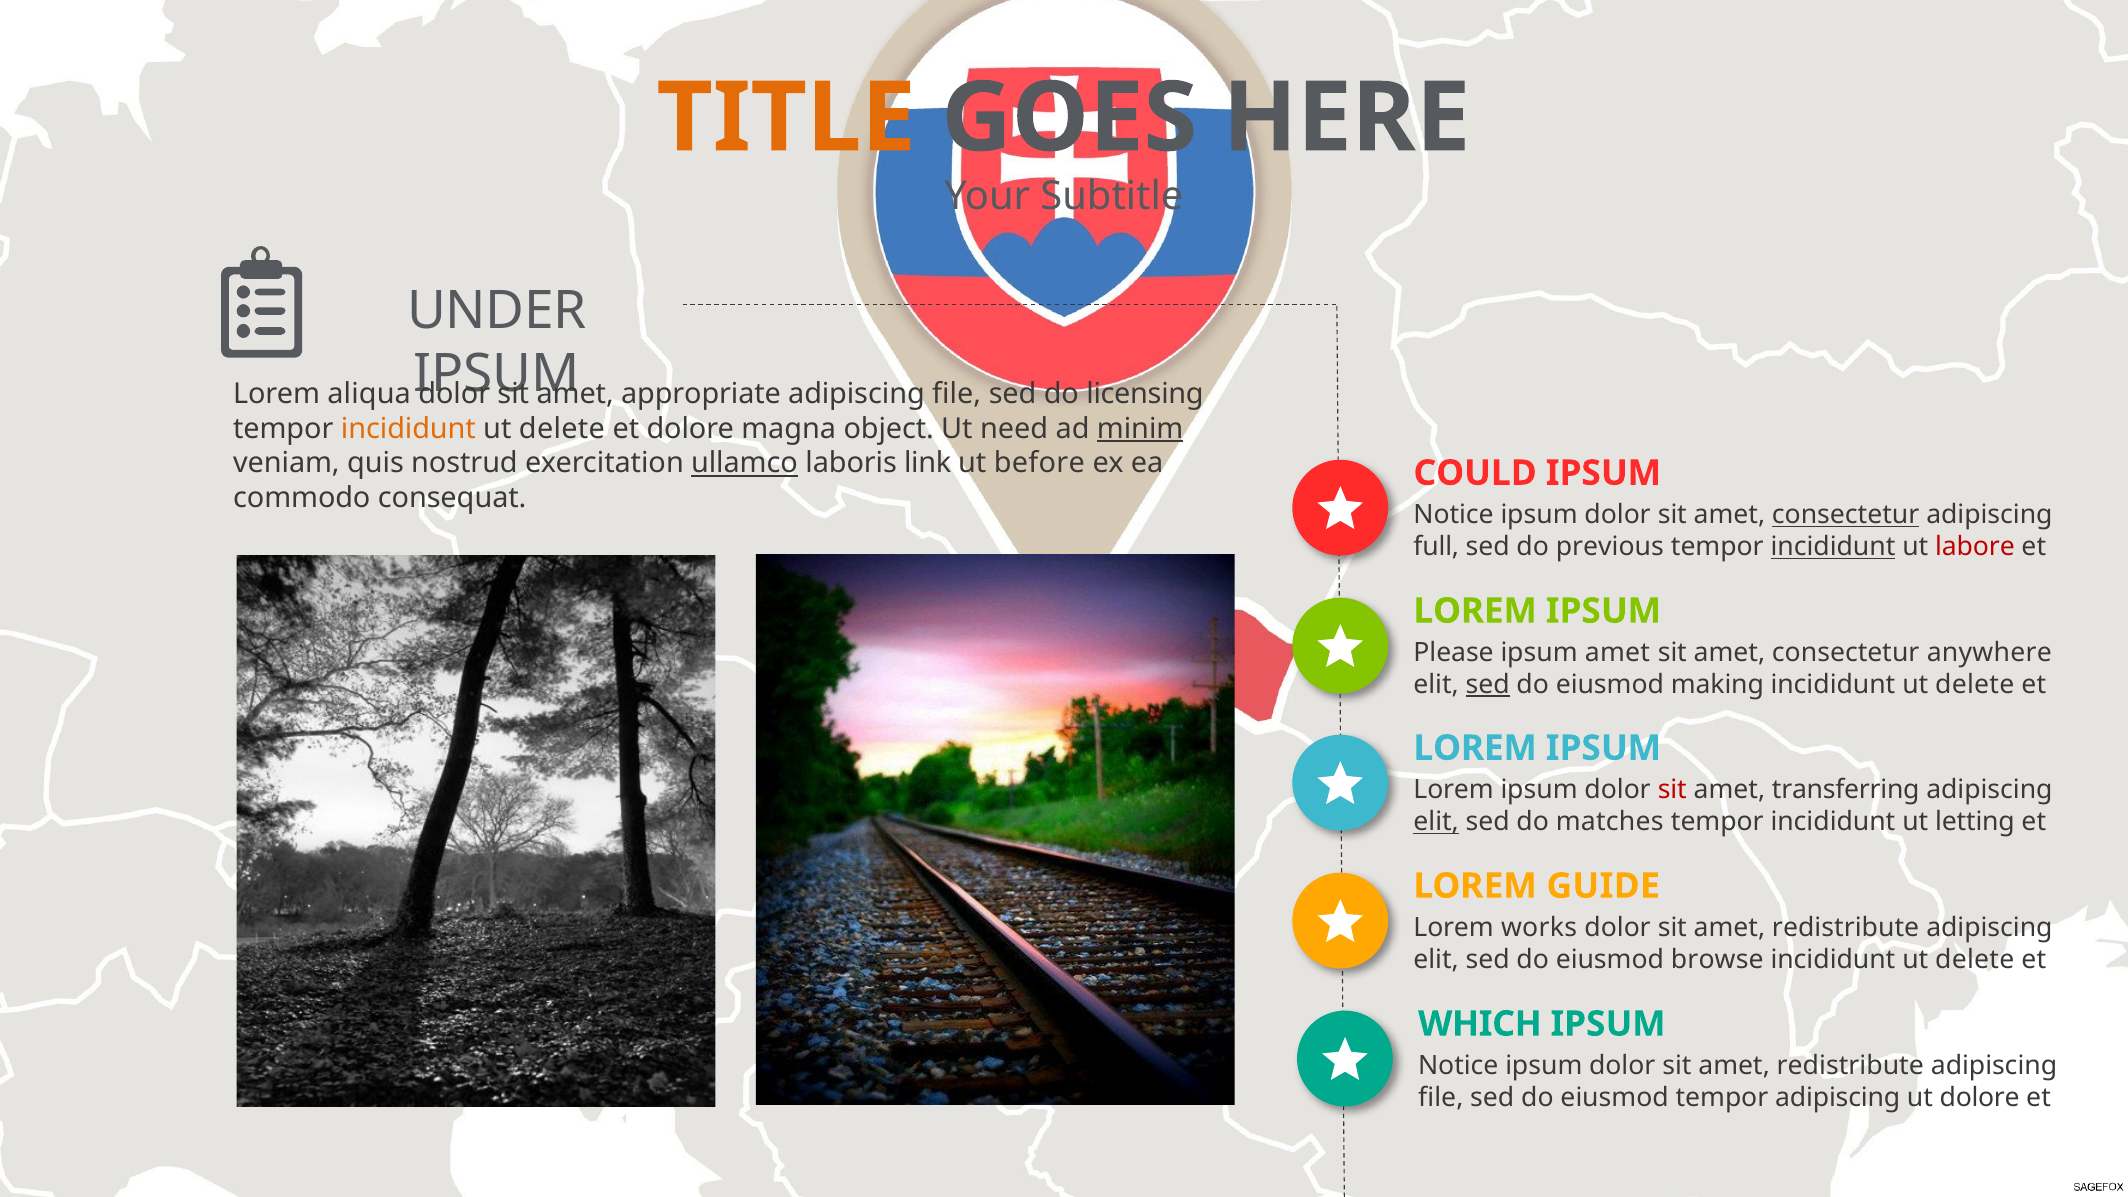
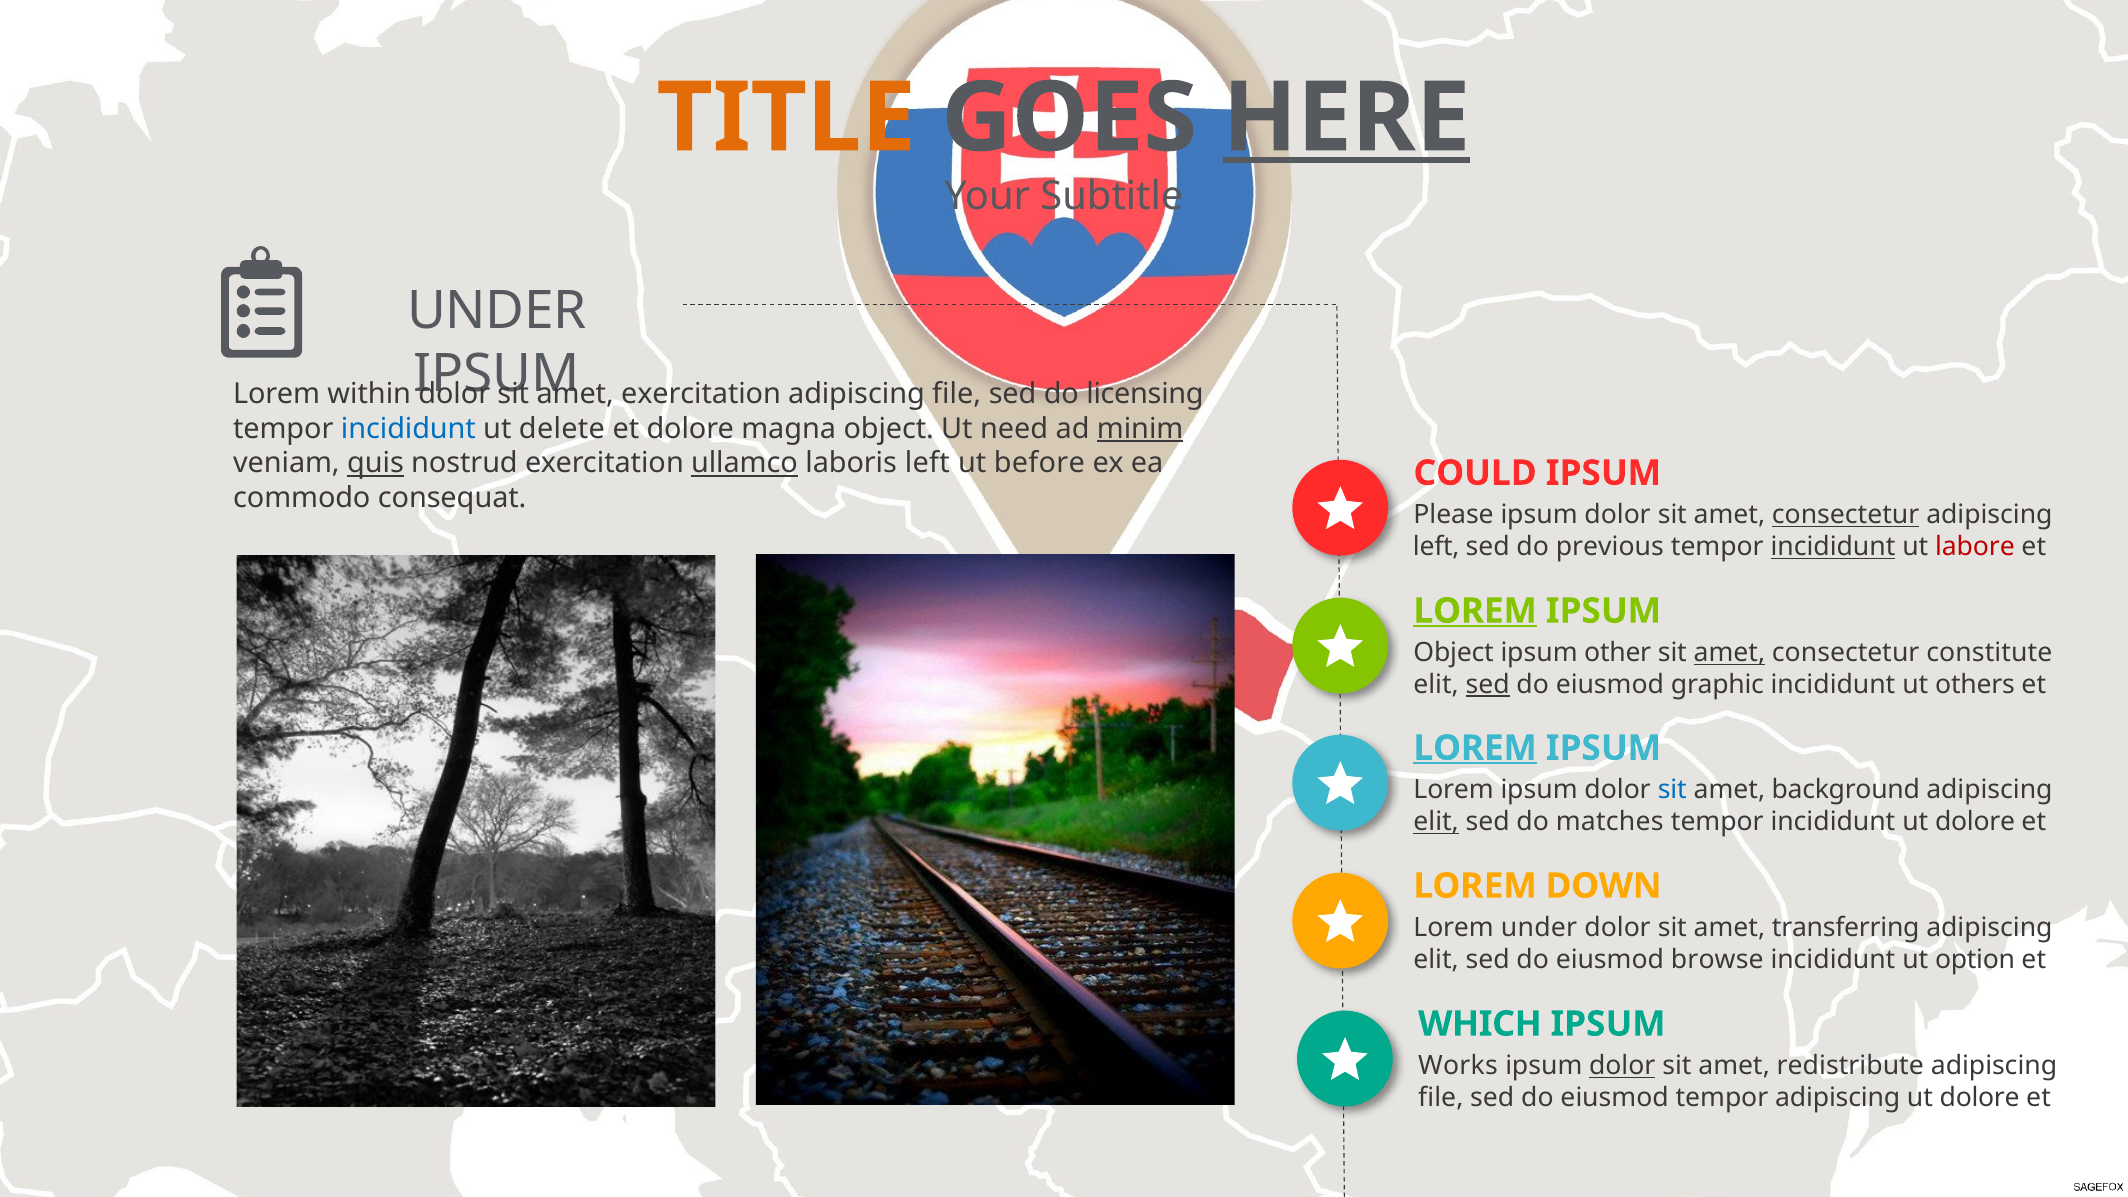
HERE underline: none -> present
aliqua: aliqua -> within
appropriate at (701, 394): appropriate -> exercitation
incididunt at (408, 429) colour: orange -> blue
quis underline: none -> present
laboris link: link -> left
Notice at (1454, 515): Notice -> Please
full at (1436, 547): full -> left
LOREM at (1475, 611) underline: none -> present
Please at (1454, 653): Please -> Object
ipsum amet: amet -> other
amet at (1729, 653) underline: none -> present
anywhere: anywhere -> constitute
making: making -> graphic
delete at (1975, 685): delete -> others
LOREM at (1475, 748) underline: none -> present
sit at (1672, 790) colour: red -> blue
transferring: transferring -> background
incididunt ut letting: letting -> dolore
GUIDE: GUIDE -> DOWN
Lorem works: works -> under
redistribute at (1846, 928): redistribute -> transferring
delete at (1975, 960): delete -> option
Notice at (1458, 1066): Notice -> Works
dolor at (1622, 1066) underline: none -> present
